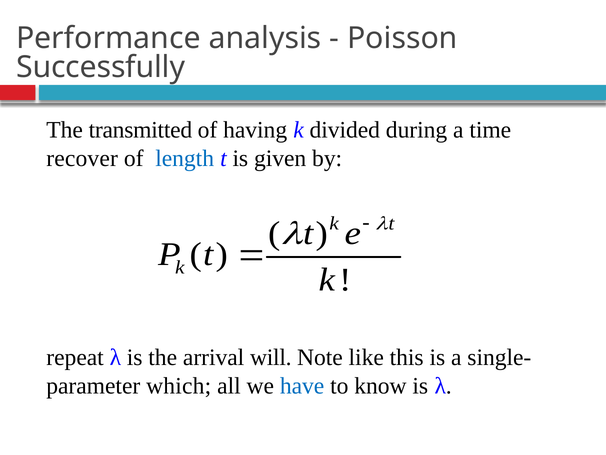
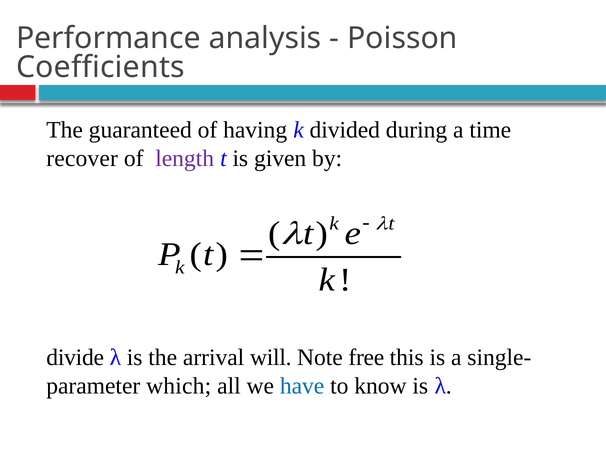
Successfully: Successfully -> Coefficients
transmitted: transmitted -> guaranteed
length colour: blue -> purple
repeat: repeat -> divide
like: like -> free
